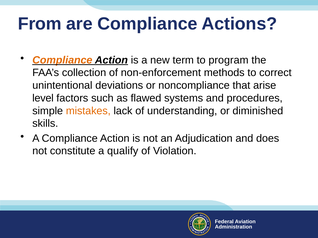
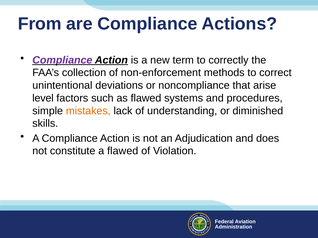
Compliance at (62, 60) colour: orange -> purple
program: program -> correctly
a qualify: qualify -> flawed
